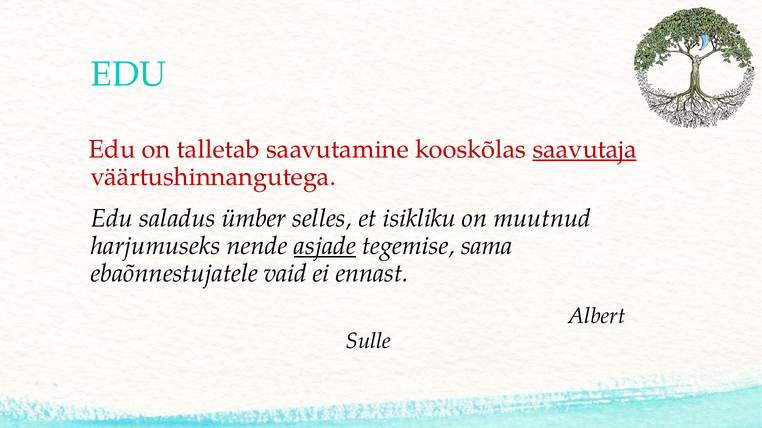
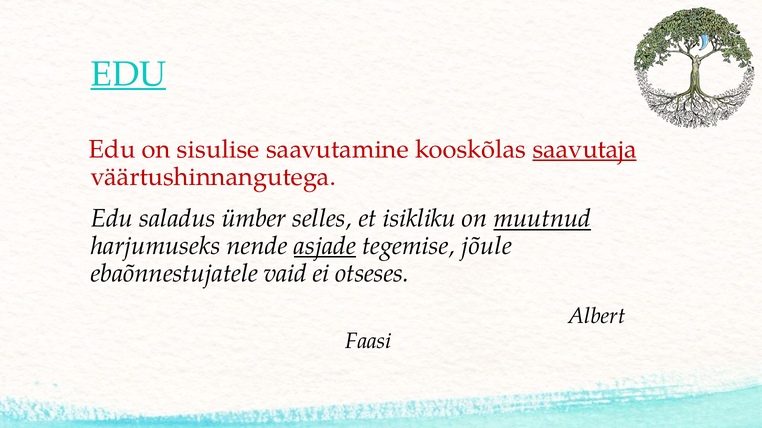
EDU at (128, 74) underline: none -> present
talletab: talletab -> sisulise
muutnud underline: none -> present
sama: sama -> jõule
ennast: ennast -> otseses
Sulle: Sulle -> Faasi
